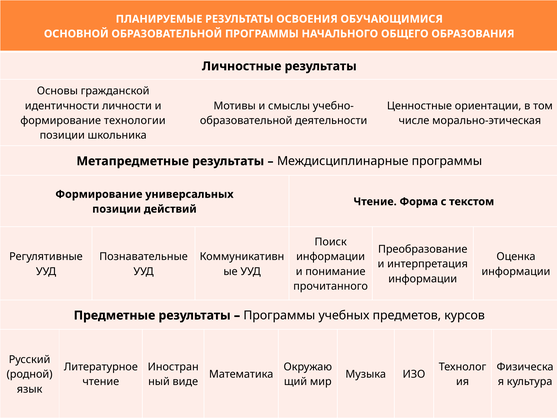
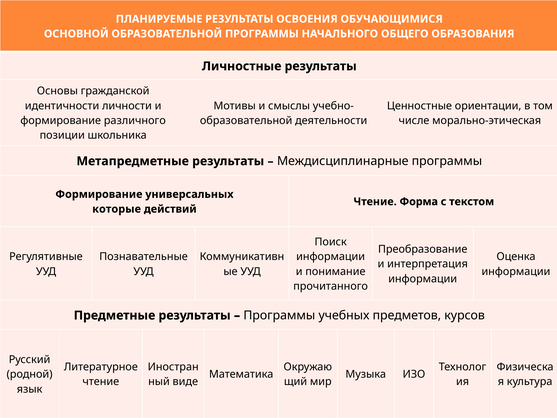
технологии: технологии -> различного
позиции at (117, 209): позиции -> которые
